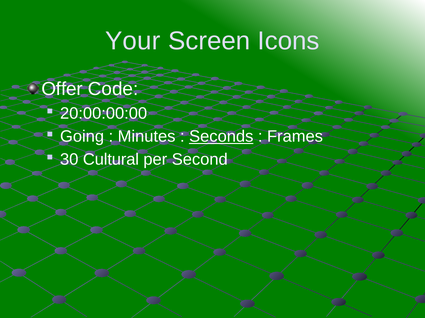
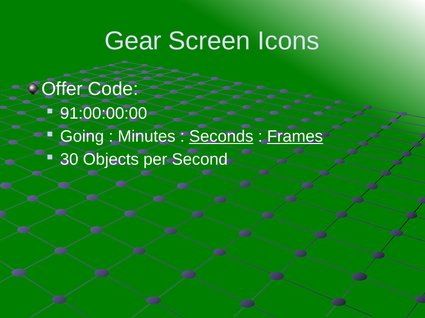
Your: Your -> Gear
20:00:00:00: 20:00:00:00 -> 91:00:00:00
Frames underline: none -> present
Cultural: Cultural -> Objects
